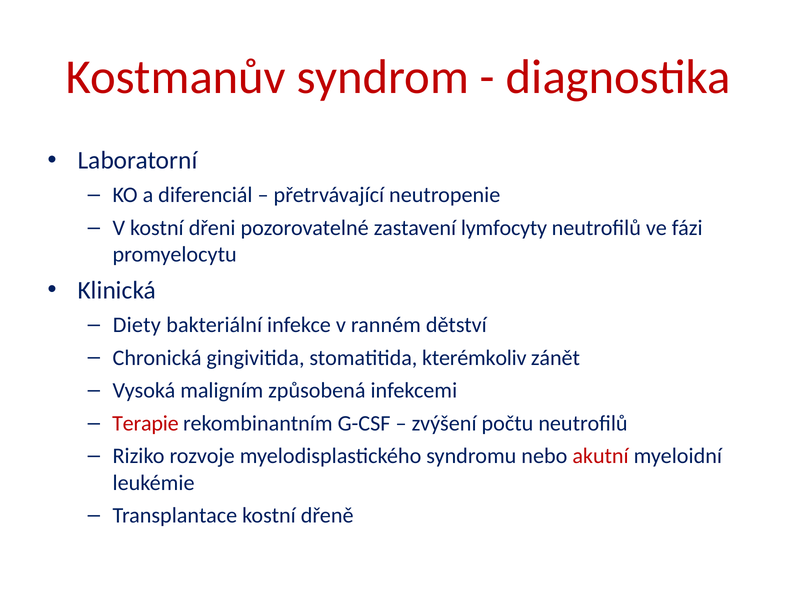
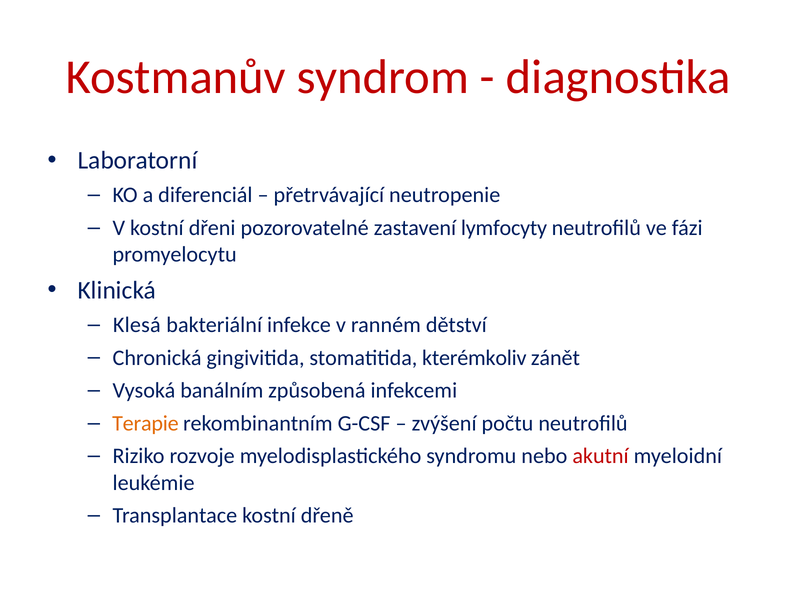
Diety: Diety -> Klesá
maligním: maligním -> banálním
Terapie colour: red -> orange
